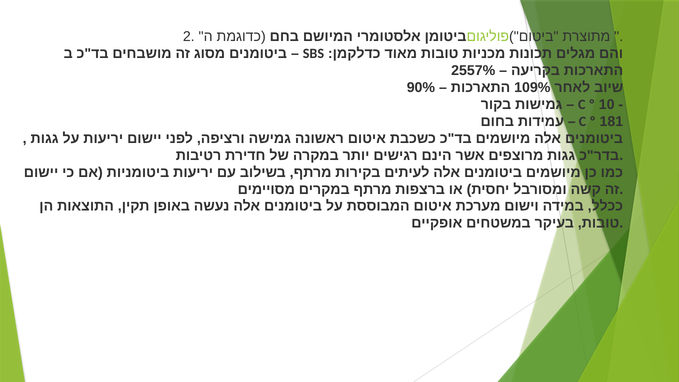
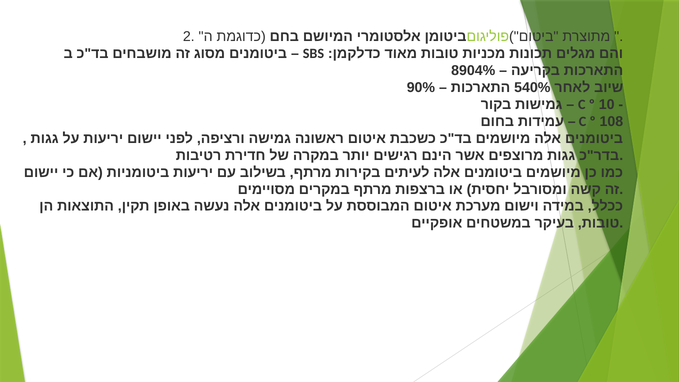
2557%: 2557% -> 8904%
109%: 109% -> 540%
181: 181 -> 108
